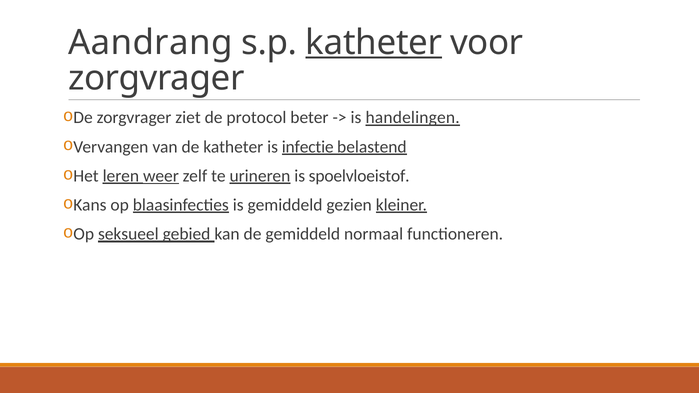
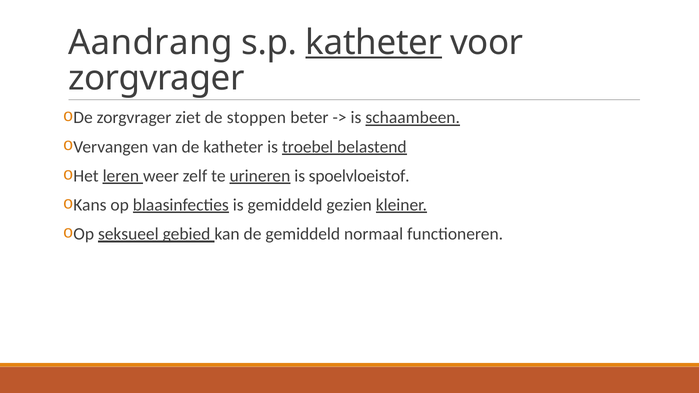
protocol: protocol -> stoppen
handelingen: handelingen -> schaambeen
infectie: infectie -> troebel
weer underline: present -> none
